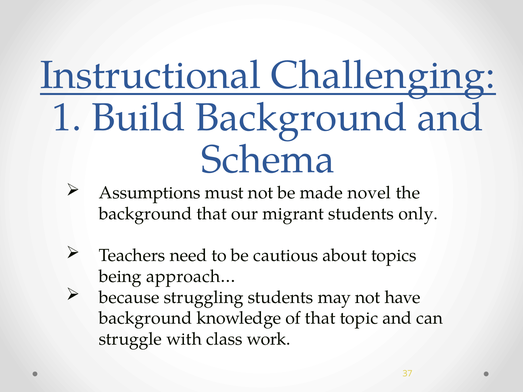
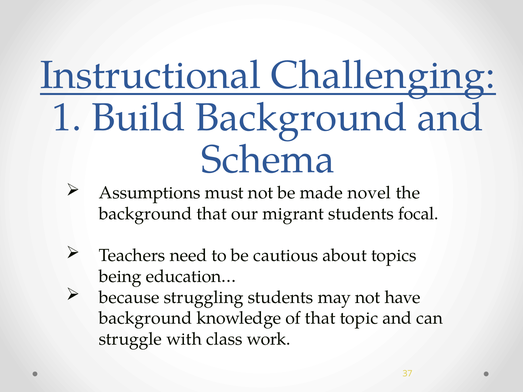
only: only -> focal
approach…: approach… -> education…
